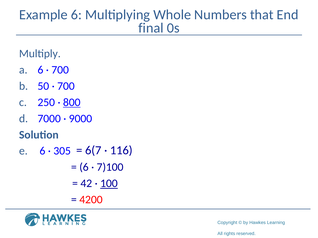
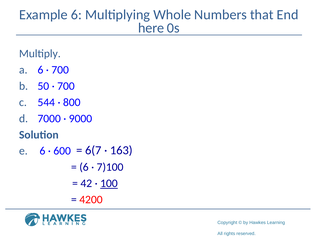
final: final -> here
250: 250 -> 544
800 underline: present -> none
116: 116 -> 163
305: 305 -> 600
